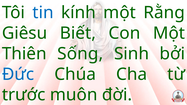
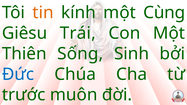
tin colour: blue -> orange
Rằng: Rằng -> Cùng
Biết: Biết -> Trái
